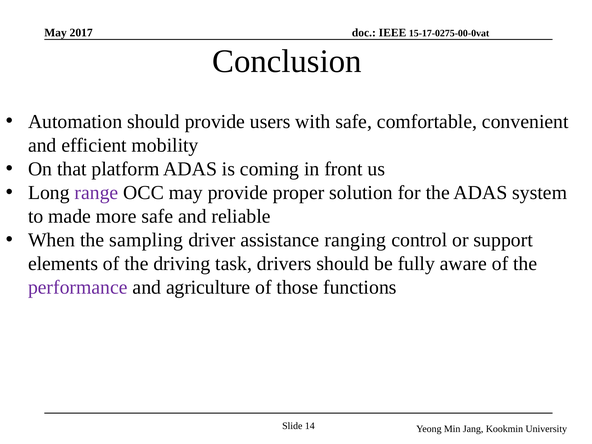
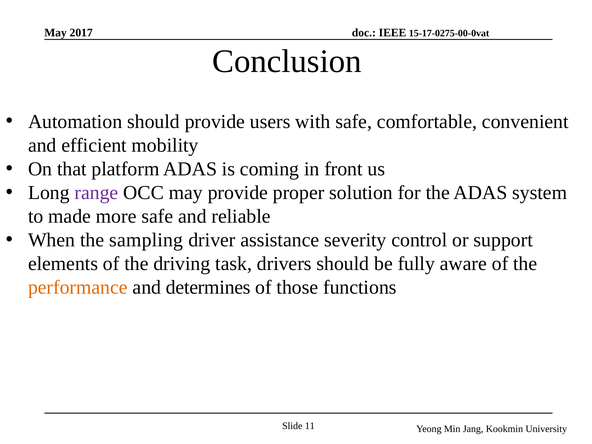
ranging: ranging -> severity
performance colour: purple -> orange
agriculture: agriculture -> determines
14: 14 -> 11
